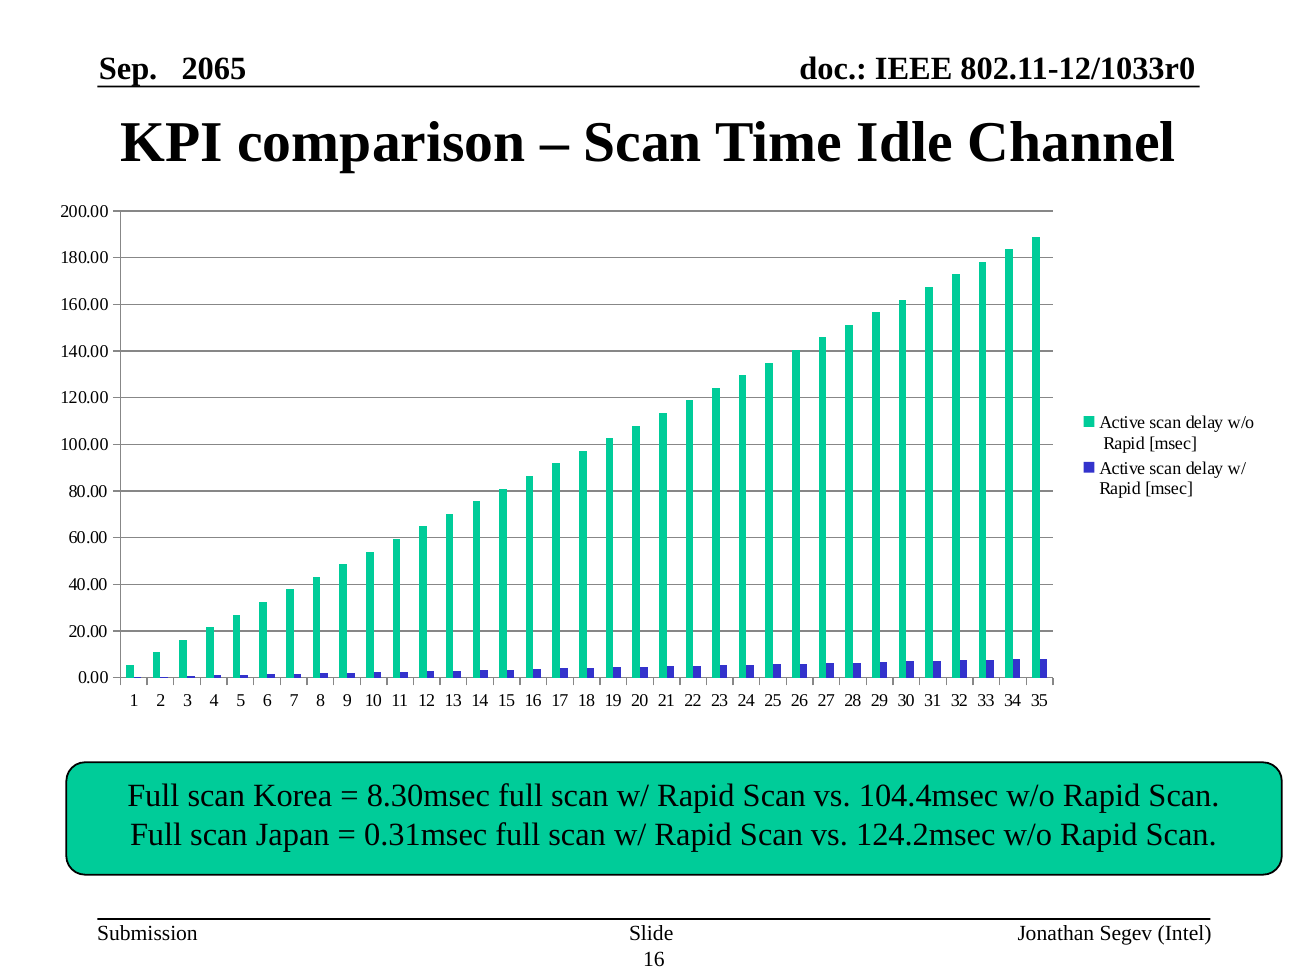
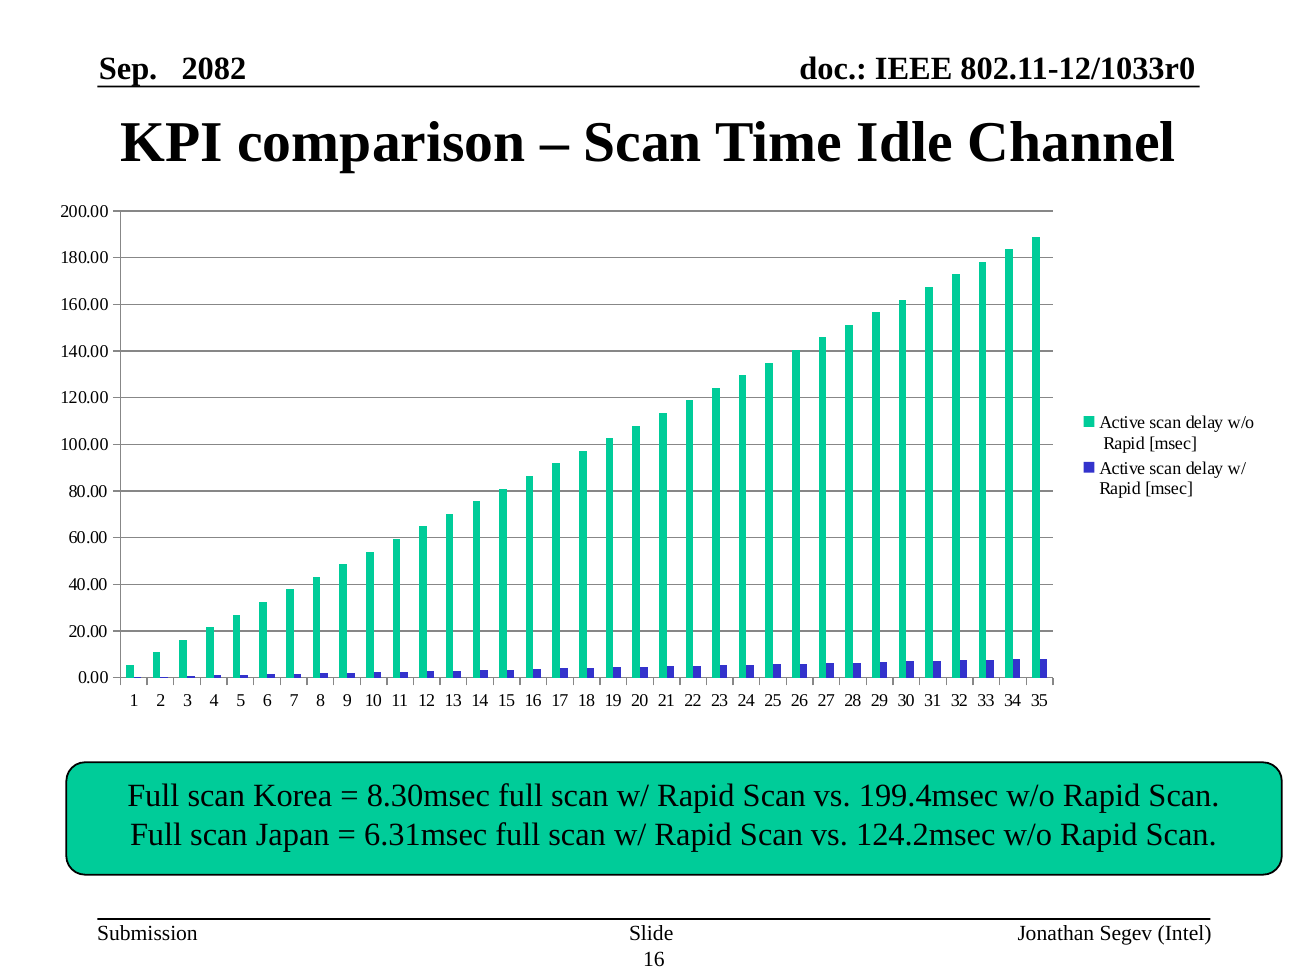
2065: 2065 -> 2082
104.4msec: 104.4msec -> 199.4msec
0.31msec: 0.31msec -> 6.31msec
